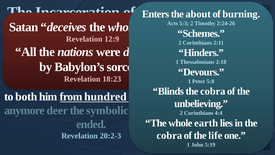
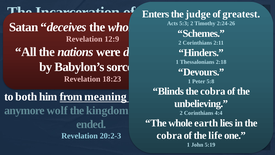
about: about -> judge
burning: burning -> greatest
hundred: hundred -> meaning
deer: deer -> wolf
symbolic: symbolic -> kingdom
